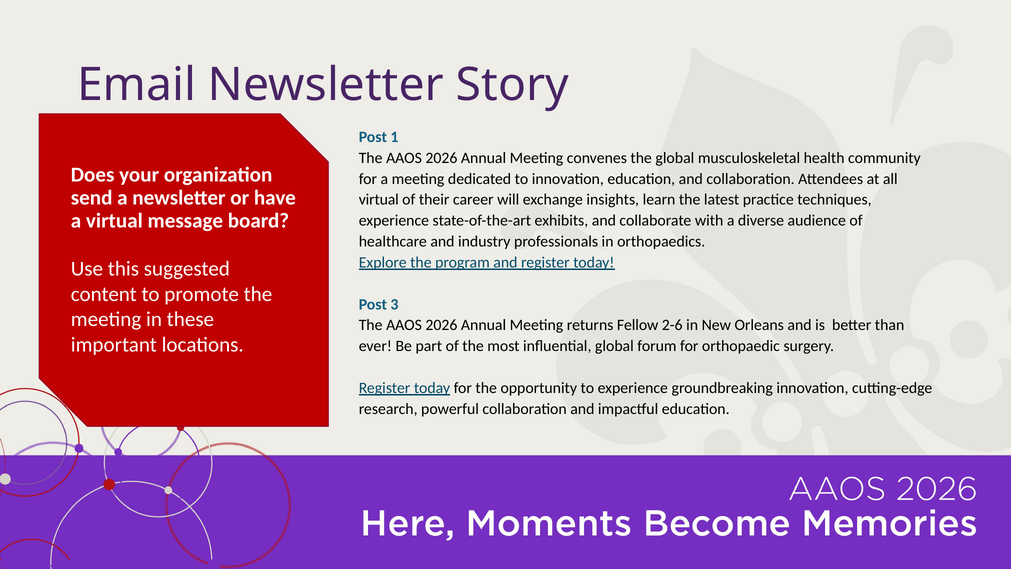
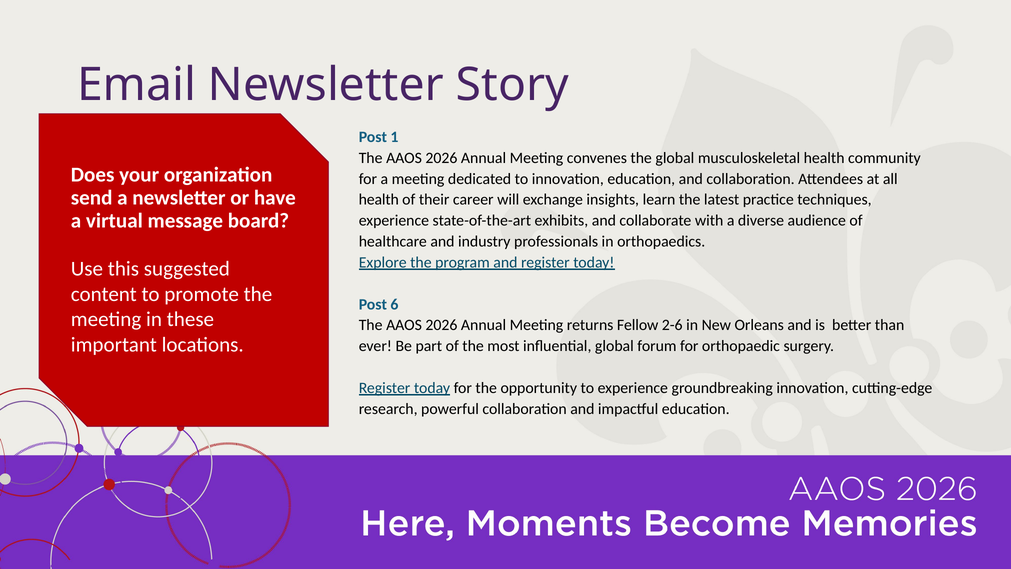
virtual at (379, 200): virtual -> health
3: 3 -> 6
